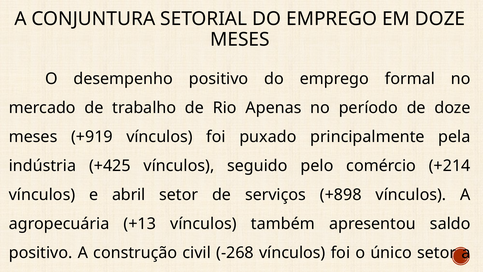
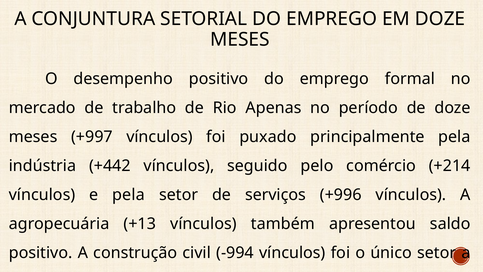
+919: +919 -> +997
+425: +425 -> +442
e abril: abril -> pela
+898: +898 -> +996
-268: -268 -> -994
